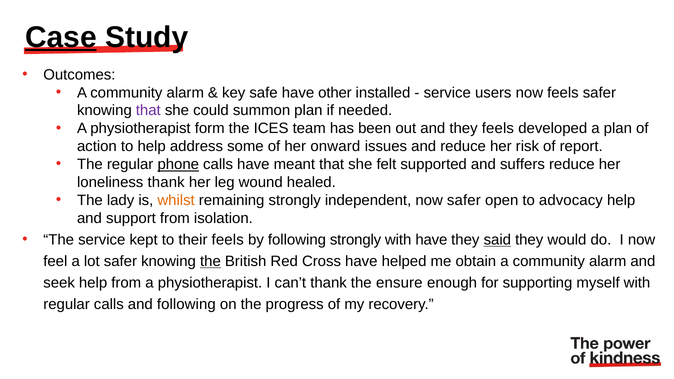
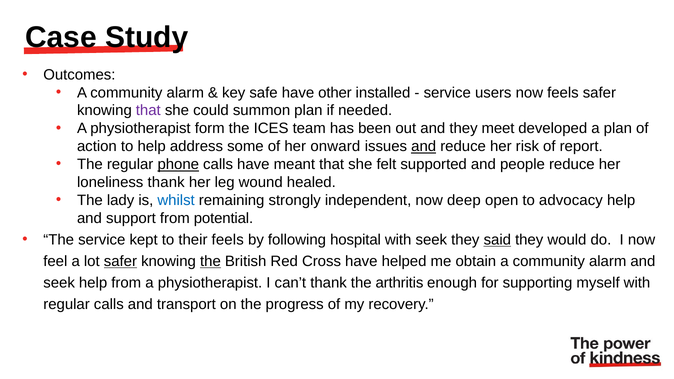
Case underline: present -> none
they feels: feels -> meet
and at (424, 146) underline: none -> present
suffers: suffers -> people
whilst colour: orange -> blue
now safer: safer -> deep
isolation: isolation -> potential
following strongly: strongly -> hospital
with have: have -> seek
safer at (120, 261) underline: none -> present
ensure: ensure -> arthritis
and following: following -> transport
